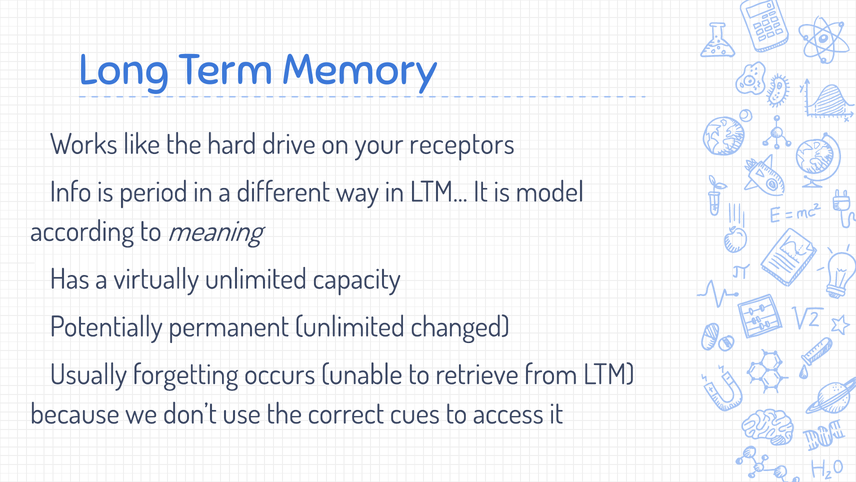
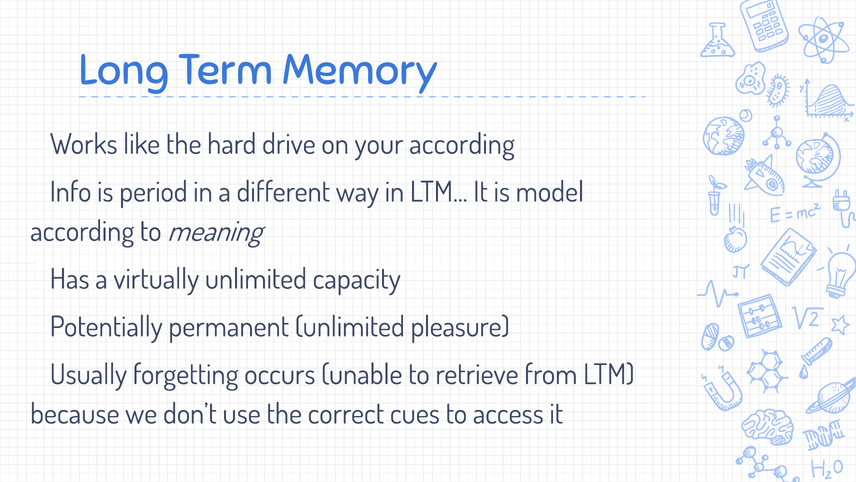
your receptors: receptors -> according
changed: changed -> pleasure
